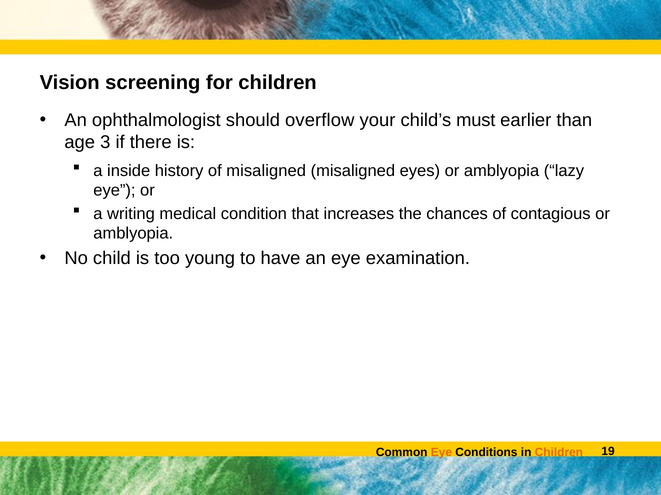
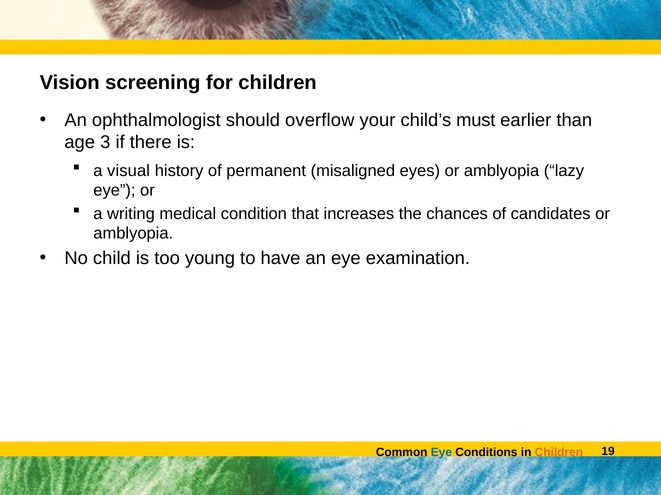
inside: inside -> visual
of misaligned: misaligned -> permanent
contagious: contagious -> candidates
Eye at (441, 453) colour: orange -> blue
